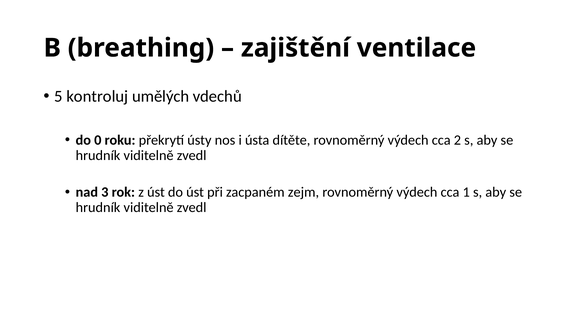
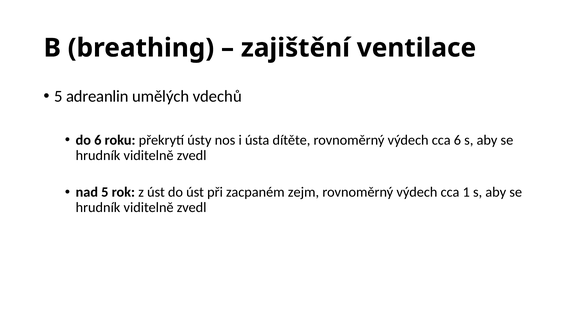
kontroluj: kontroluj -> adreanlin
do 0: 0 -> 6
cca 2: 2 -> 6
nad 3: 3 -> 5
